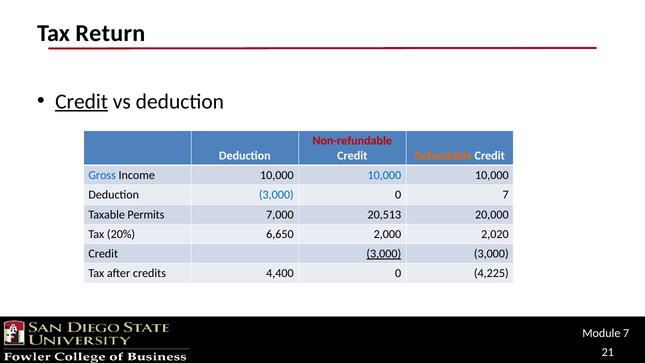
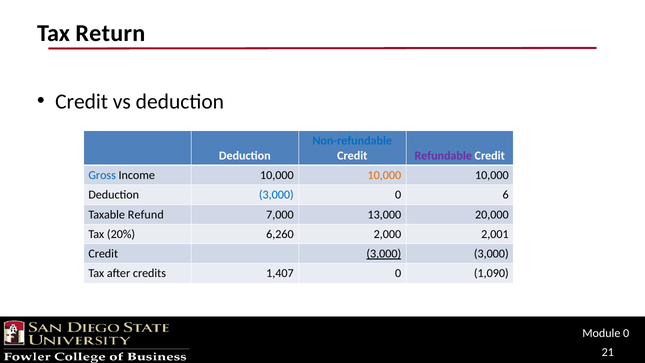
Credit at (82, 101) underline: present -> none
Non-refundable colour: red -> blue
Refundable colour: orange -> purple
10,000 at (384, 175) colour: blue -> orange
0 7: 7 -> 6
Permits: Permits -> Refund
20,513: 20,513 -> 13,000
6,650: 6,650 -> 6,260
2,020: 2,020 -> 2,001
4,400: 4,400 -> 1,407
4,225: 4,225 -> 1,090
Module 7: 7 -> 0
